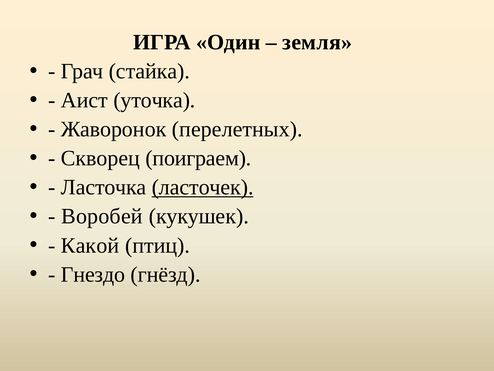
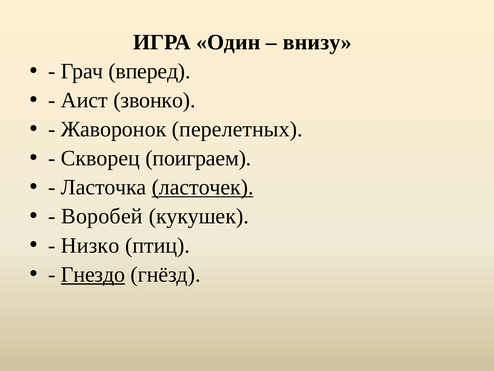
земля: земля -> внизу
стайка: стайка -> вперед
уточка: уточка -> звонко
Какой: Какой -> Низко
Гнездо underline: none -> present
